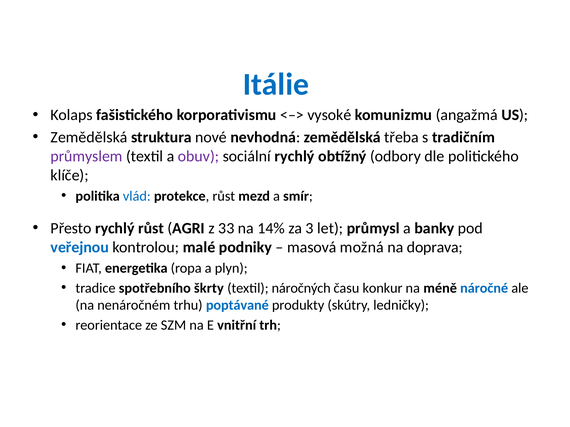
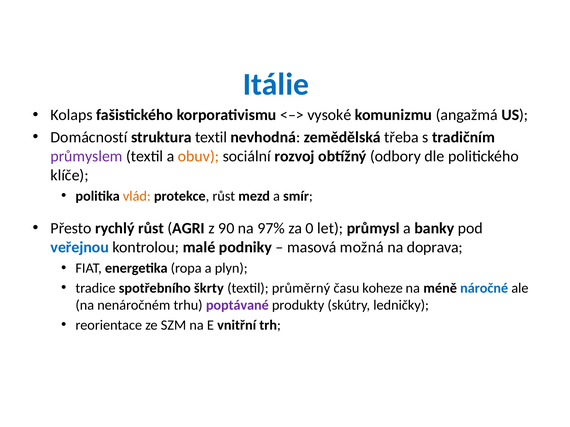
Zemědělská at (89, 137): Zemědělská -> Domácností
struktura nové: nové -> textil
obuv colour: purple -> orange
sociální rychlý: rychlý -> rozvoj
vlád colour: blue -> orange
33: 33 -> 90
14%: 14% -> 97%
3: 3 -> 0
náročných: náročných -> průměrný
konkur: konkur -> koheze
poptávané colour: blue -> purple
